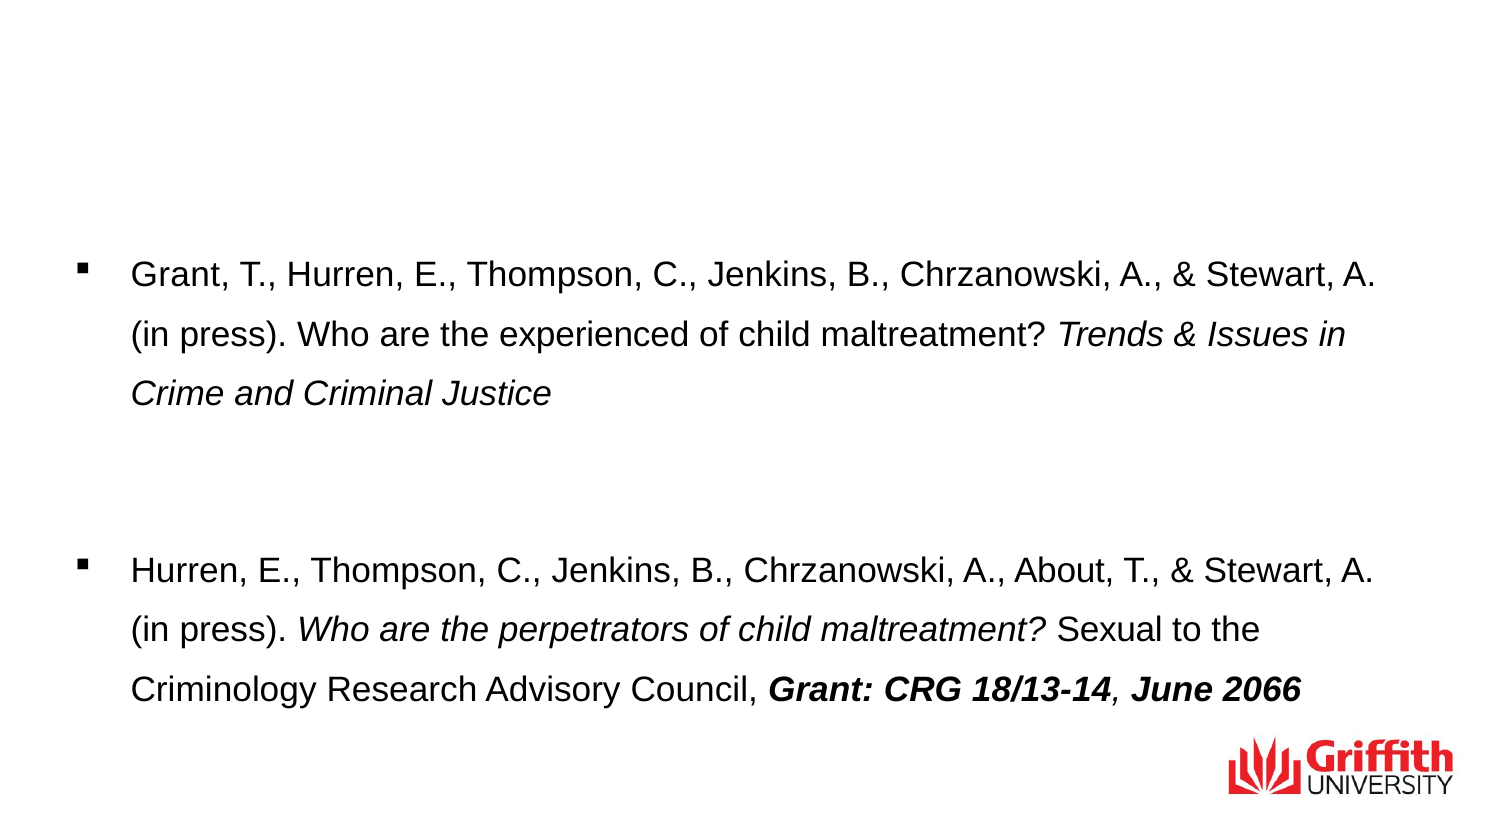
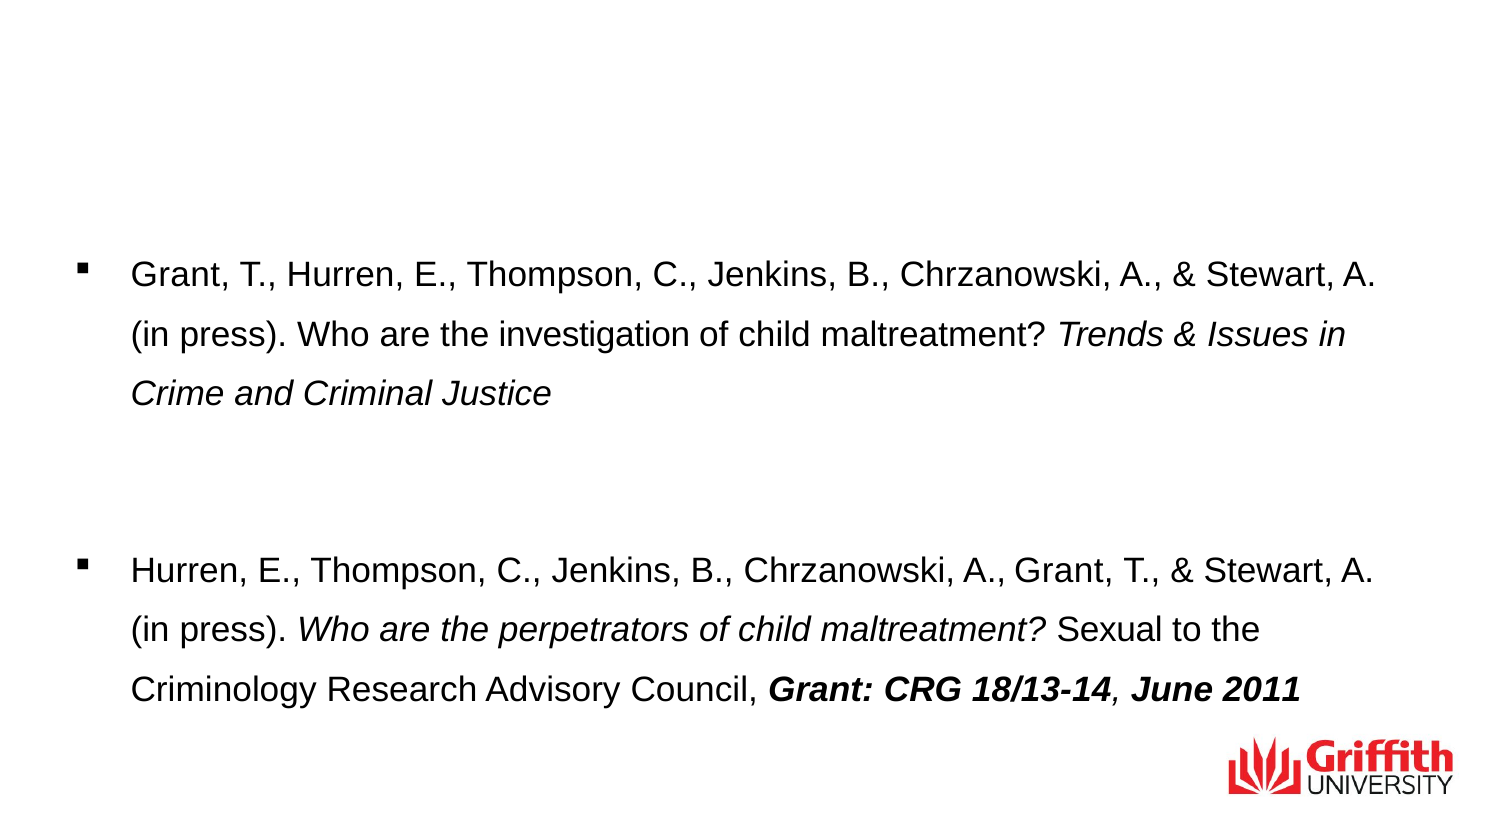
experienced: experienced -> investigation
A About: About -> Grant
2066: 2066 -> 2011
